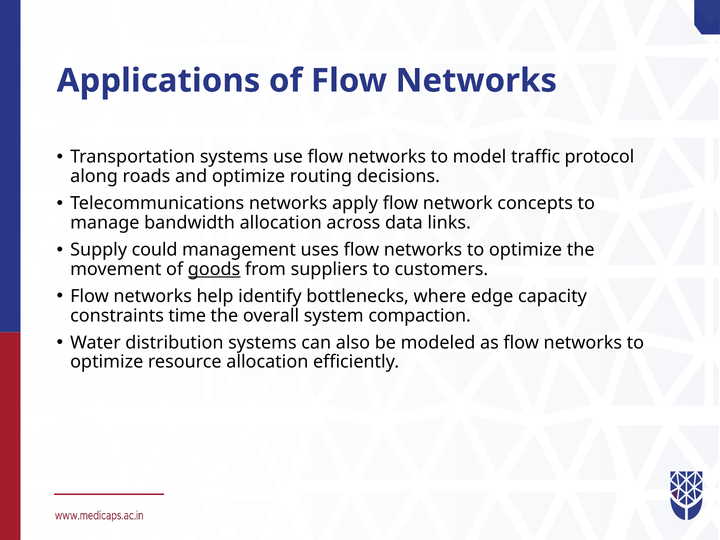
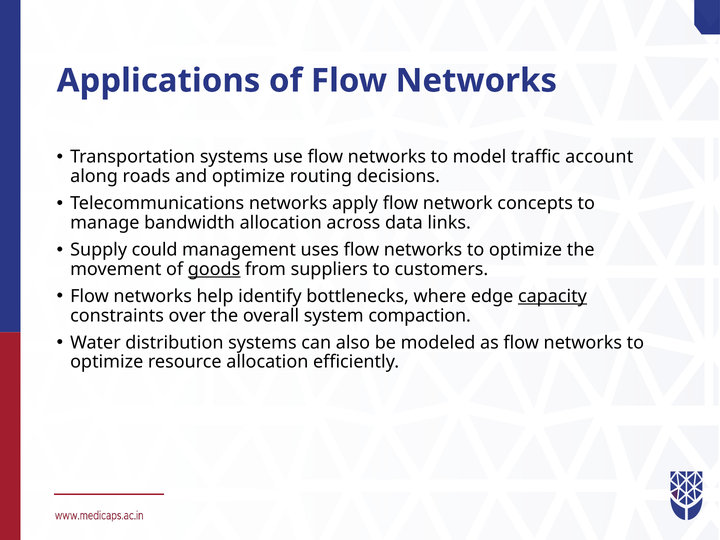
protocol: protocol -> account
capacity underline: none -> present
time: time -> over
